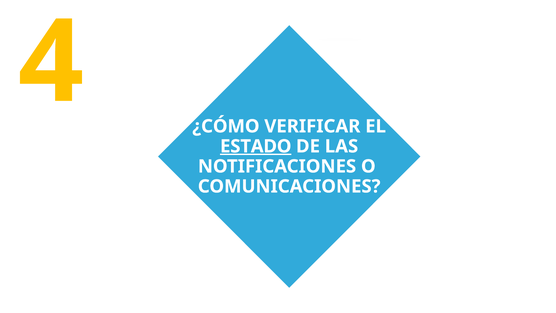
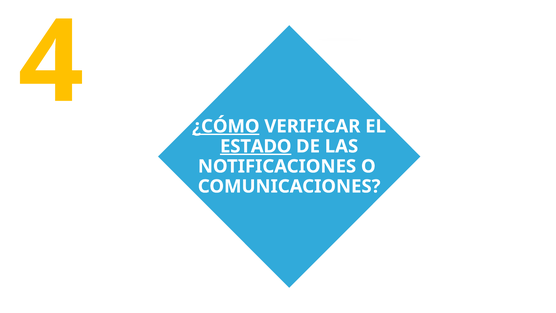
¿CÓMO underline: none -> present
